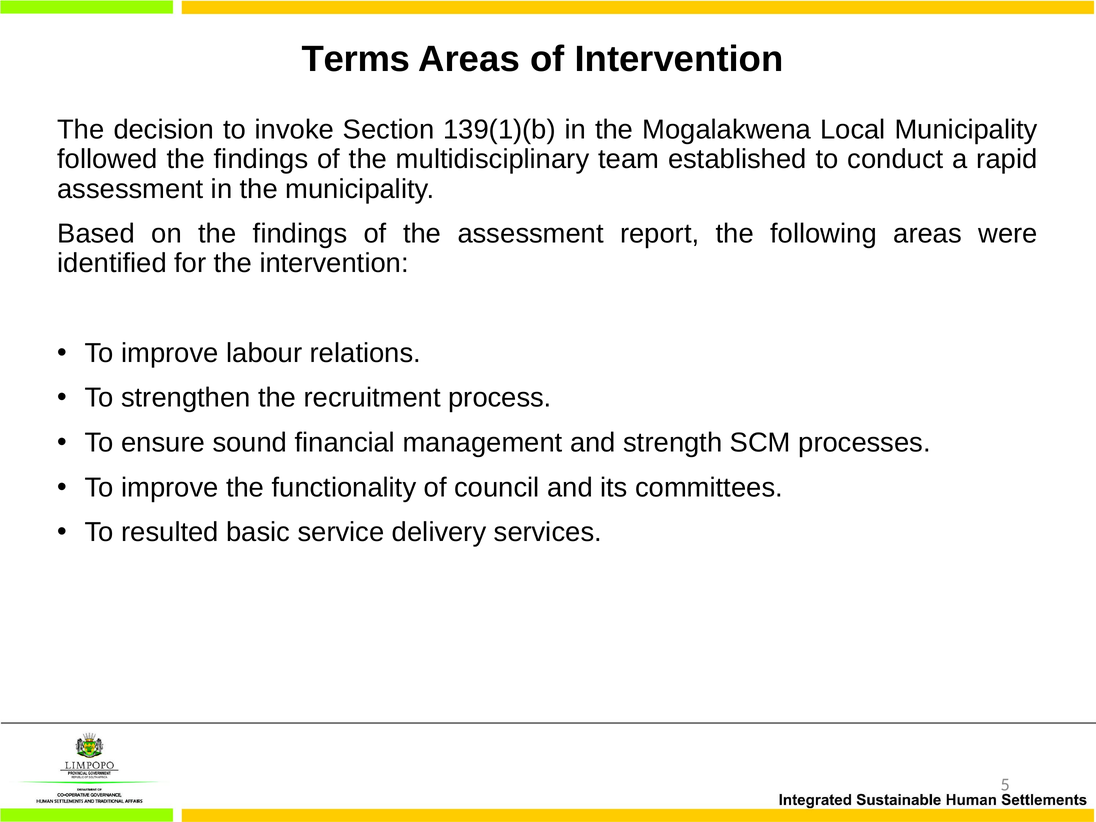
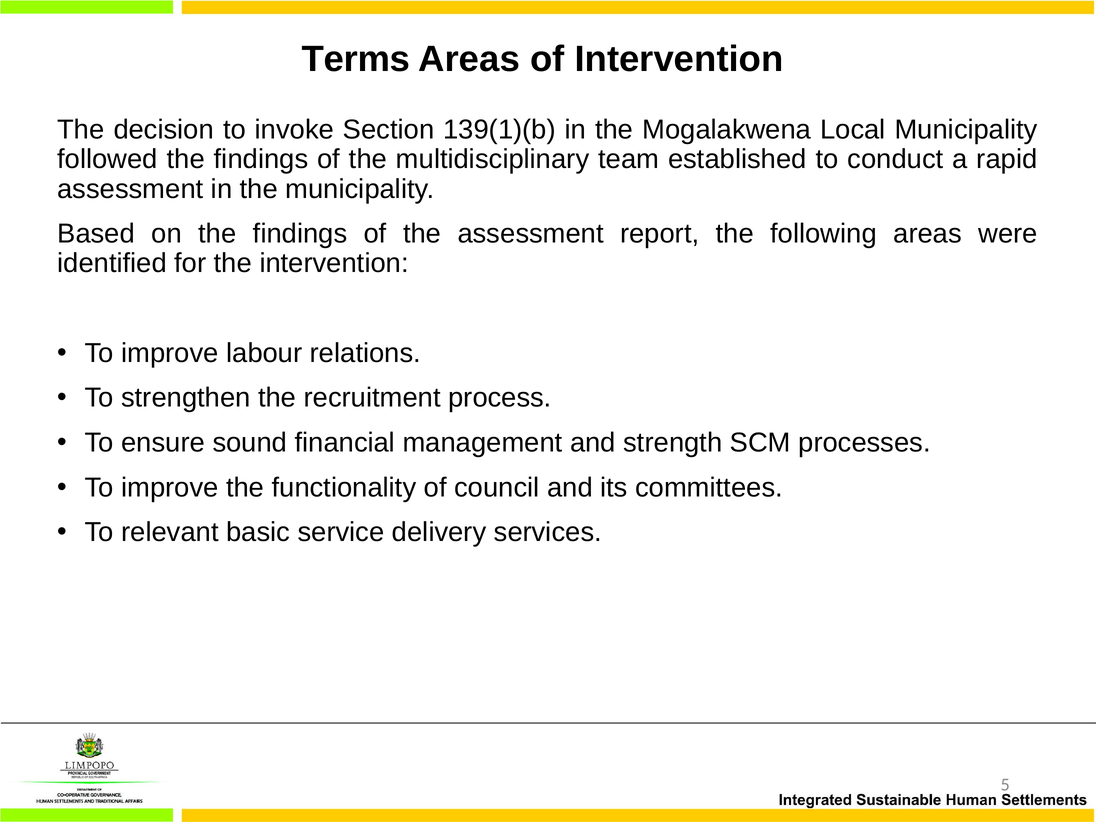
resulted: resulted -> relevant
